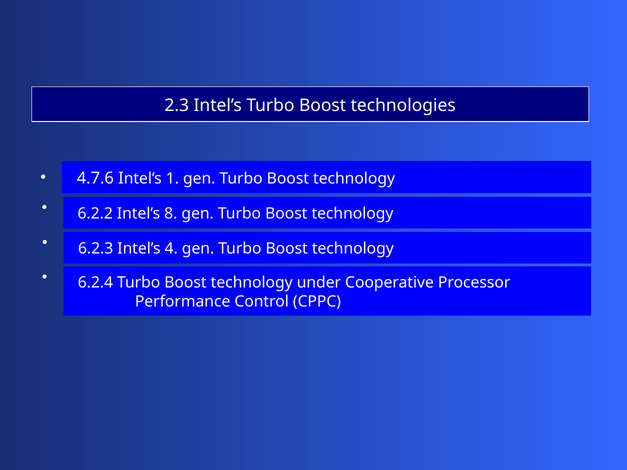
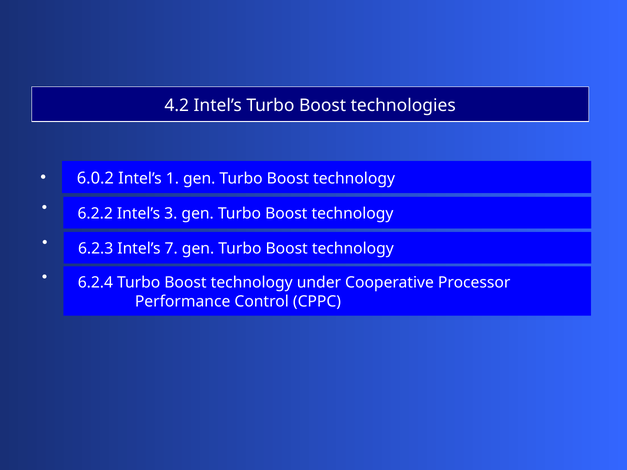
2.3: 2.3 -> 4.2
4.7.6: 4.7.6 -> 6.0.2
8: 8 -> 3
4: 4 -> 7
